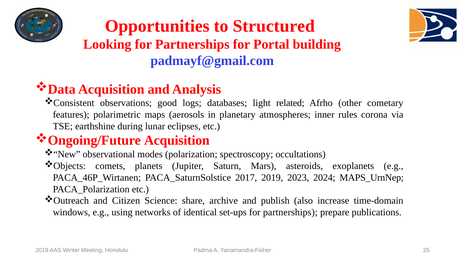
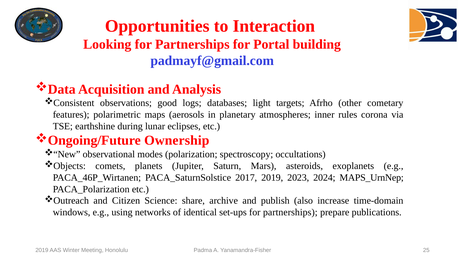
Structured: Structured -> Interaction
related: related -> targets
Acquisition at (177, 140): Acquisition -> Ownership
